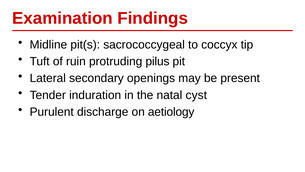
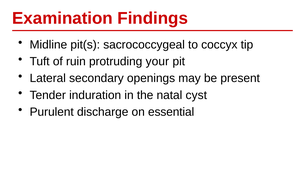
pilus: pilus -> your
aetiology: aetiology -> essential
